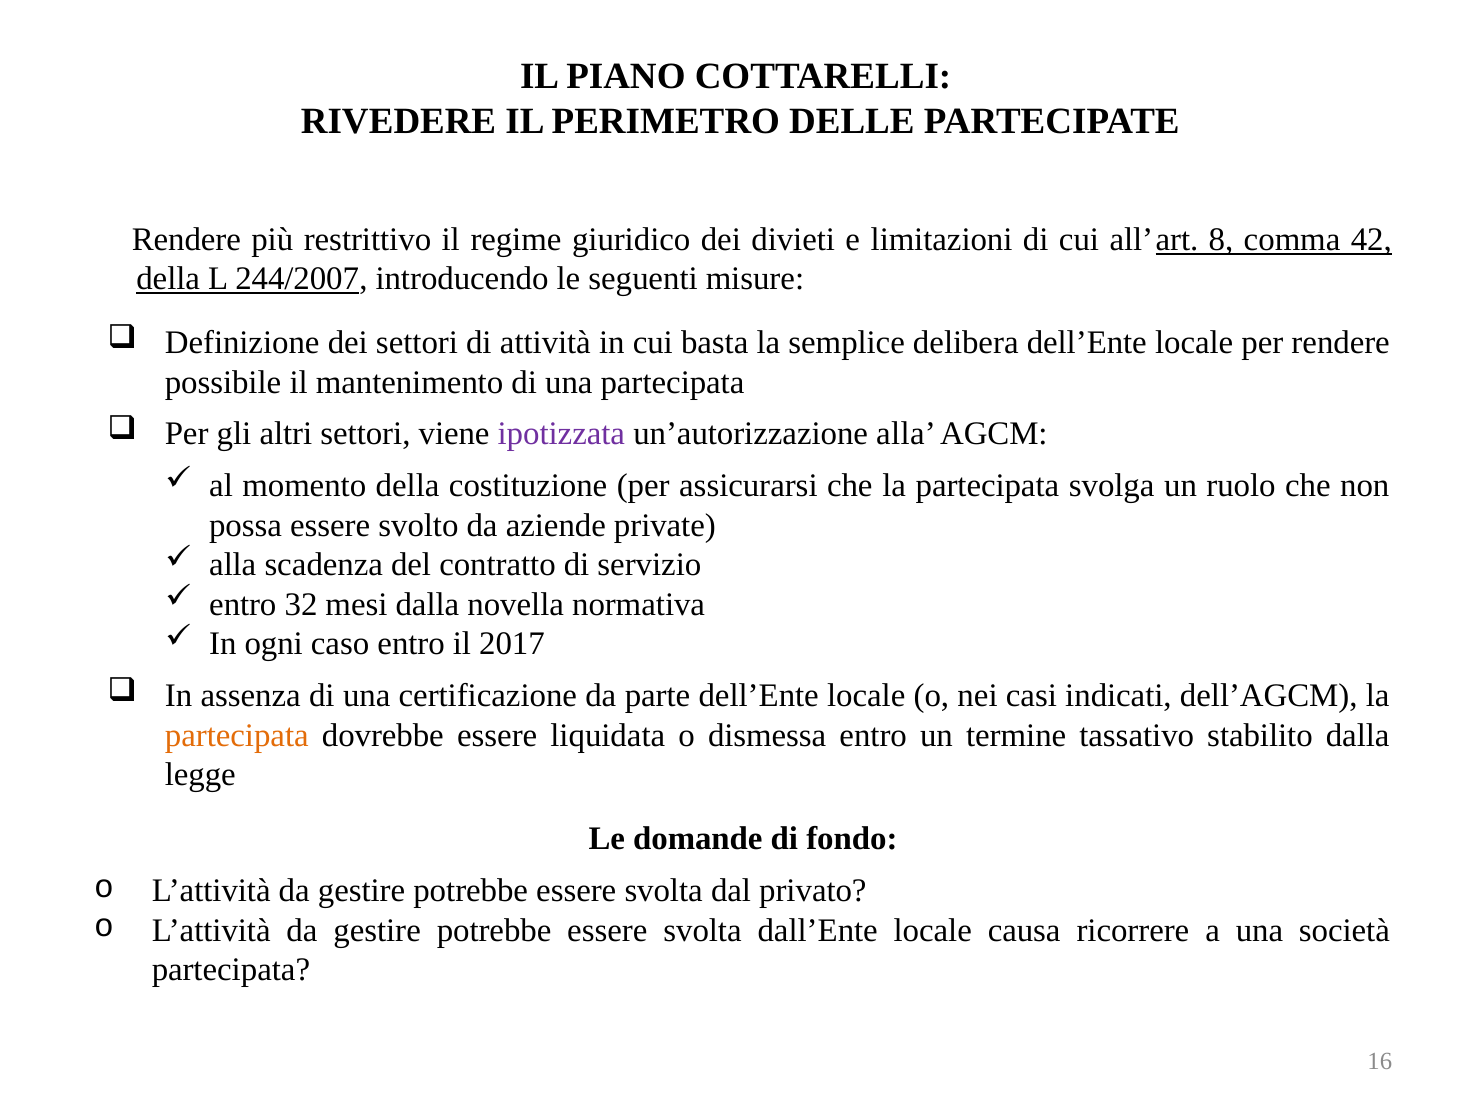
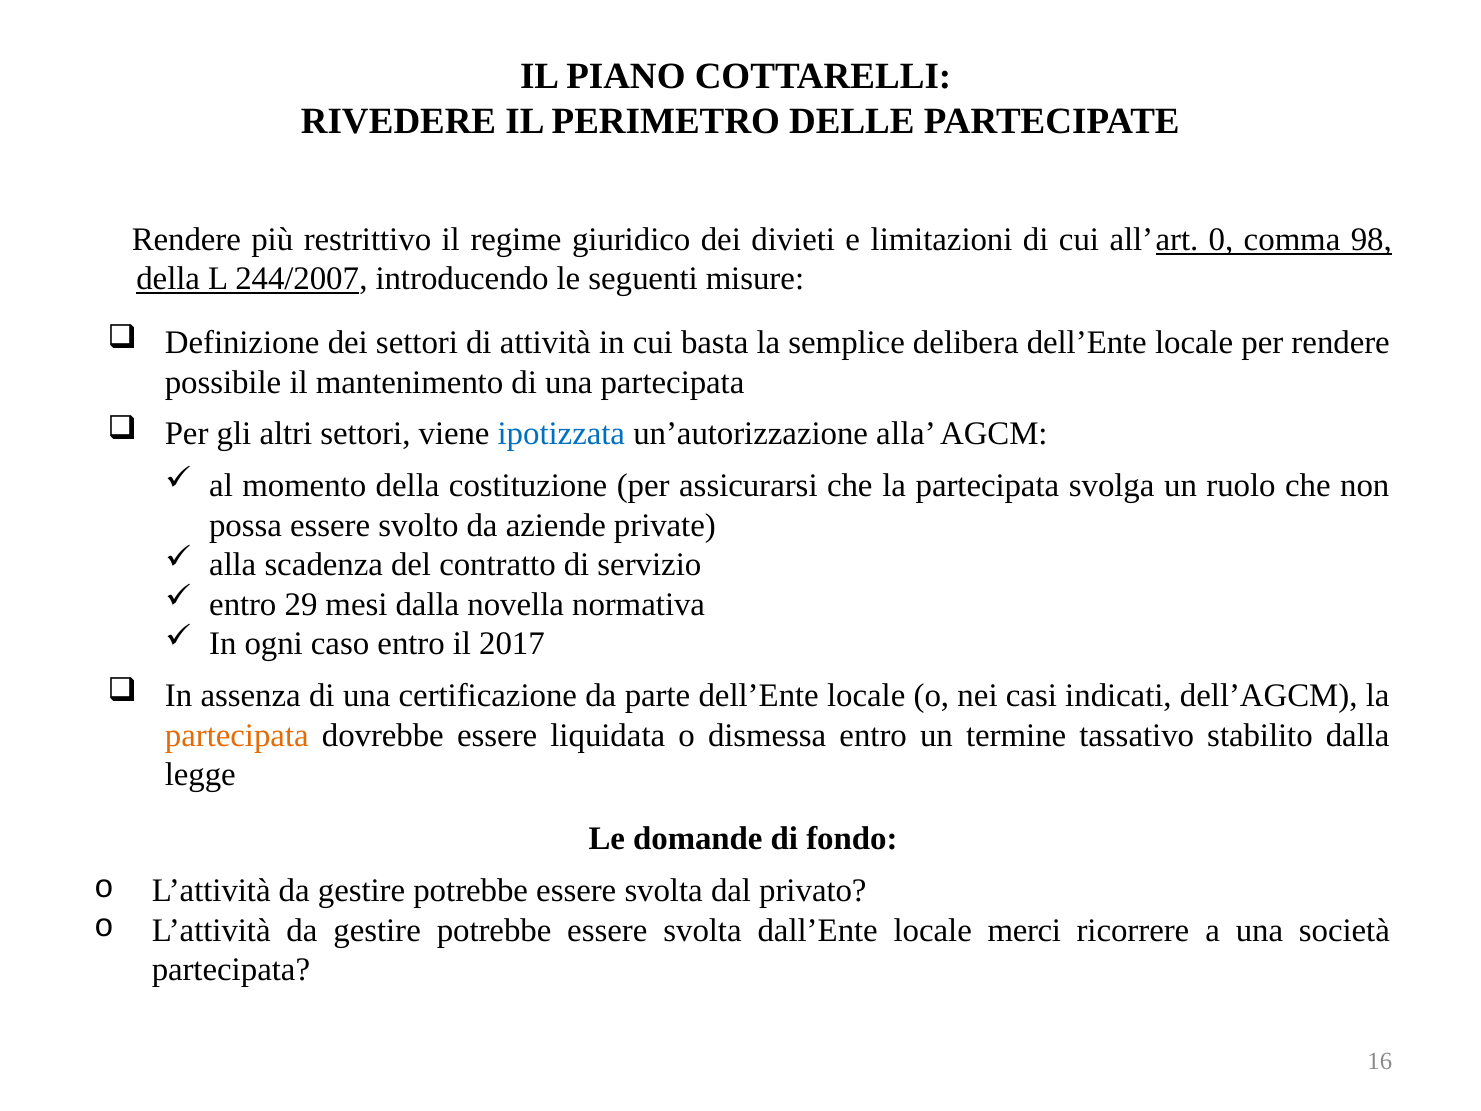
8: 8 -> 0
42: 42 -> 98
ipotizzata colour: purple -> blue
32: 32 -> 29
causa: causa -> merci
